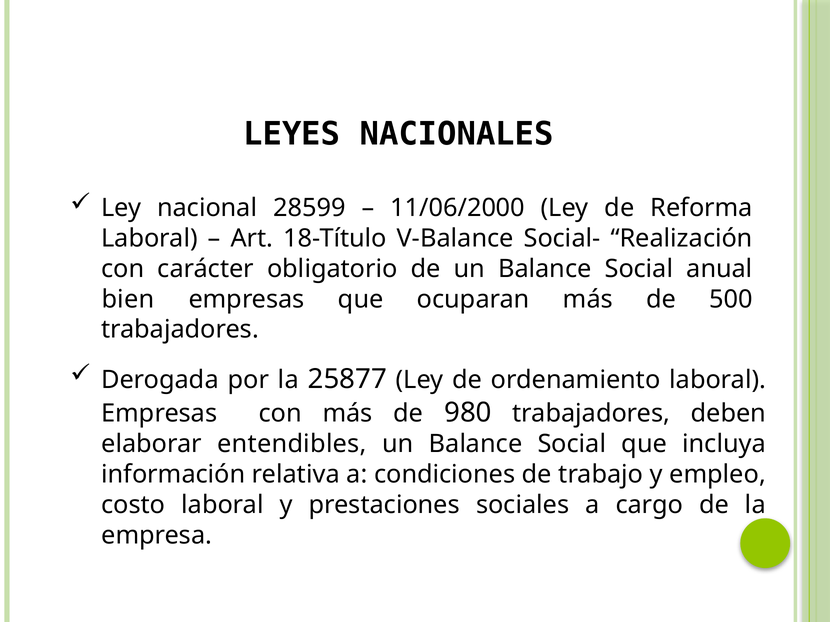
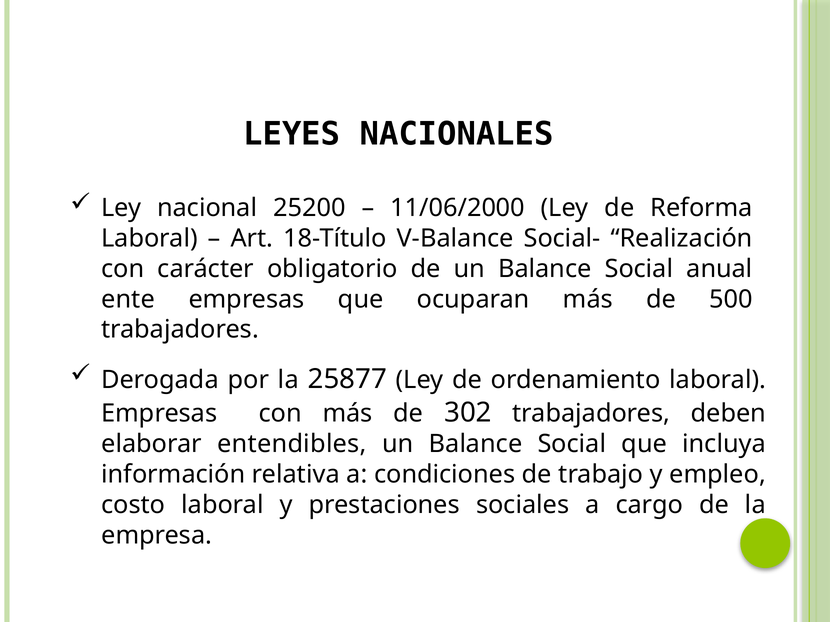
28599: 28599 -> 25200
bien: bien -> ente
980: 980 -> 302
